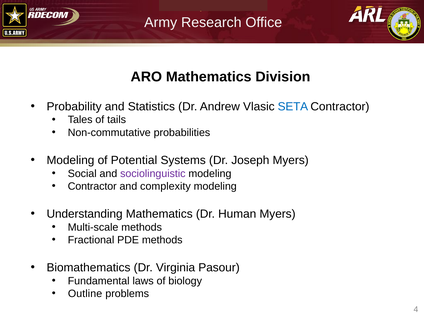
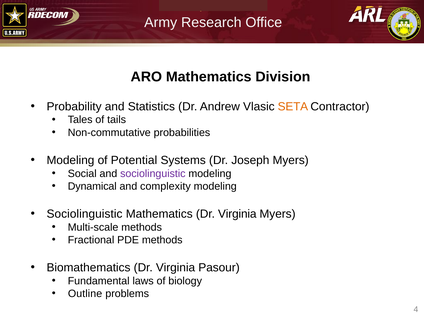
SETA colour: blue -> orange
Contractor at (92, 186): Contractor -> Dynamical
Understanding at (85, 214): Understanding -> Sociolinguistic
Mathematics Dr Human: Human -> Virginia
